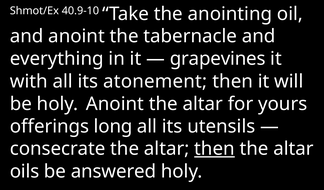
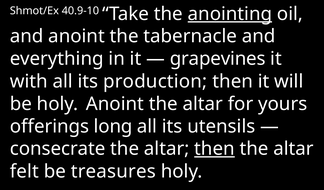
anointing underline: none -> present
atonement: atonement -> production
oils: oils -> felt
answered: answered -> treasures
